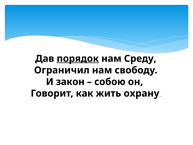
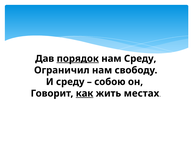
И закон: закон -> среду
как underline: none -> present
охрану: охрану -> местах
